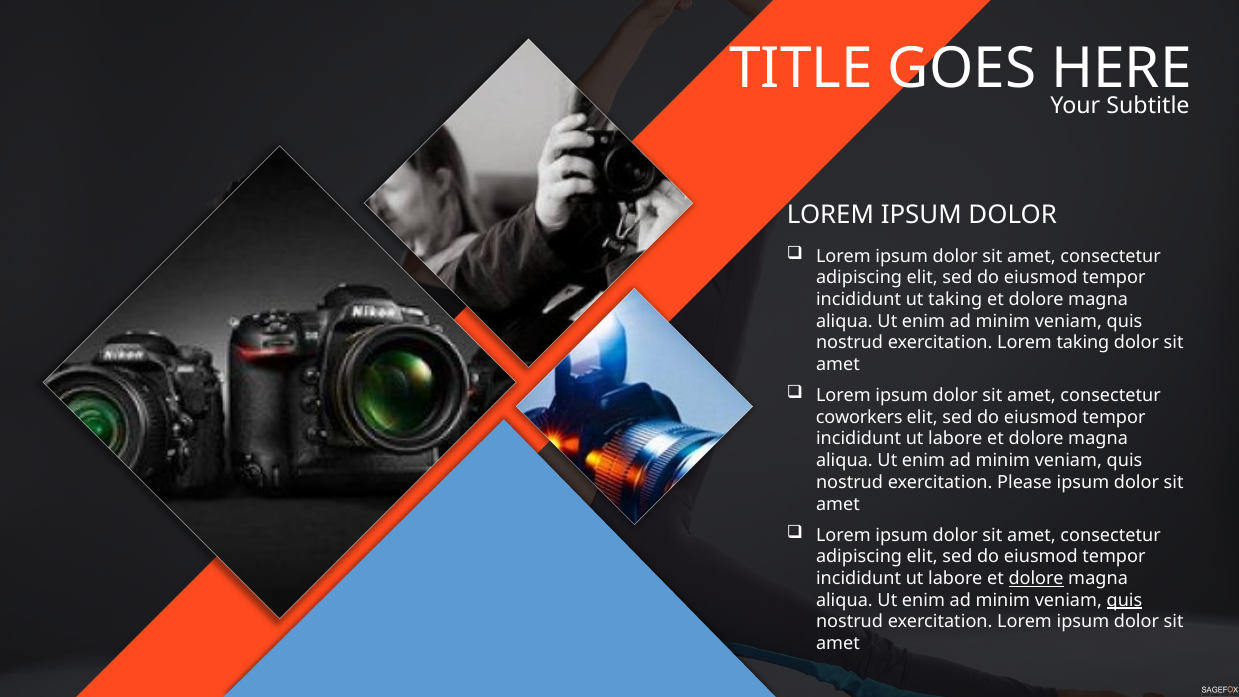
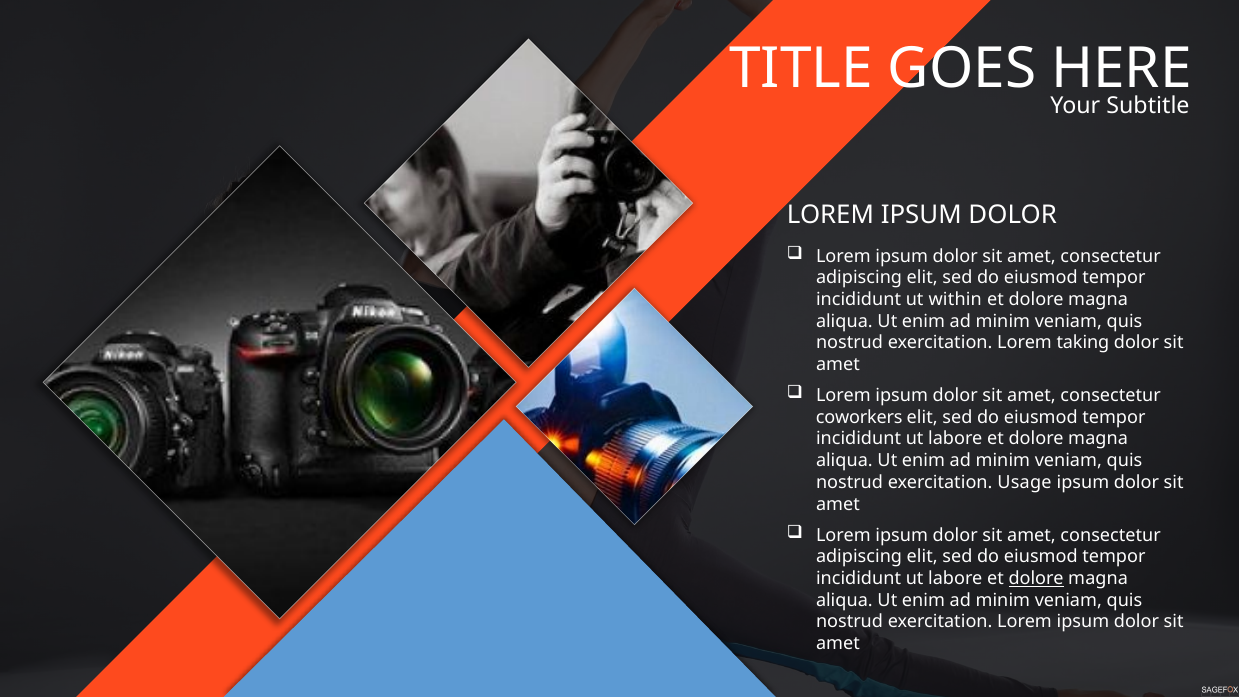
ut taking: taking -> within
Please: Please -> Usage
quis at (1124, 600) underline: present -> none
